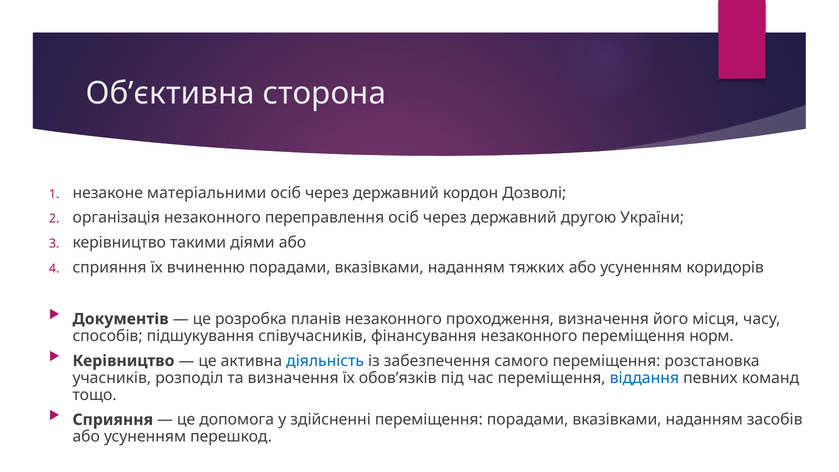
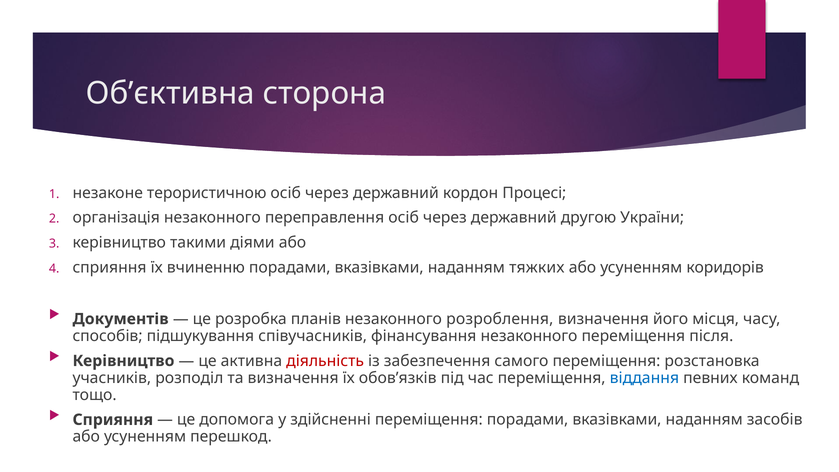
матеріальними: матеріальними -> терористичною
Дозволі: Дозволі -> Процесі
проходження: проходження -> розроблення
норм: норм -> після
діяльність colour: blue -> red
